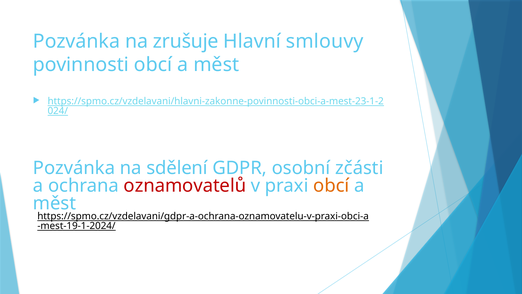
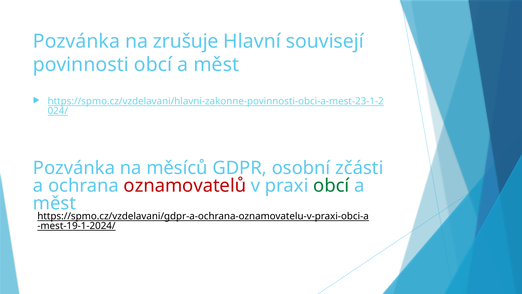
smlouvy: smlouvy -> souvisejí
sdělení: sdělení -> měsíců
obcí at (331, 186) colour: orange -> green
